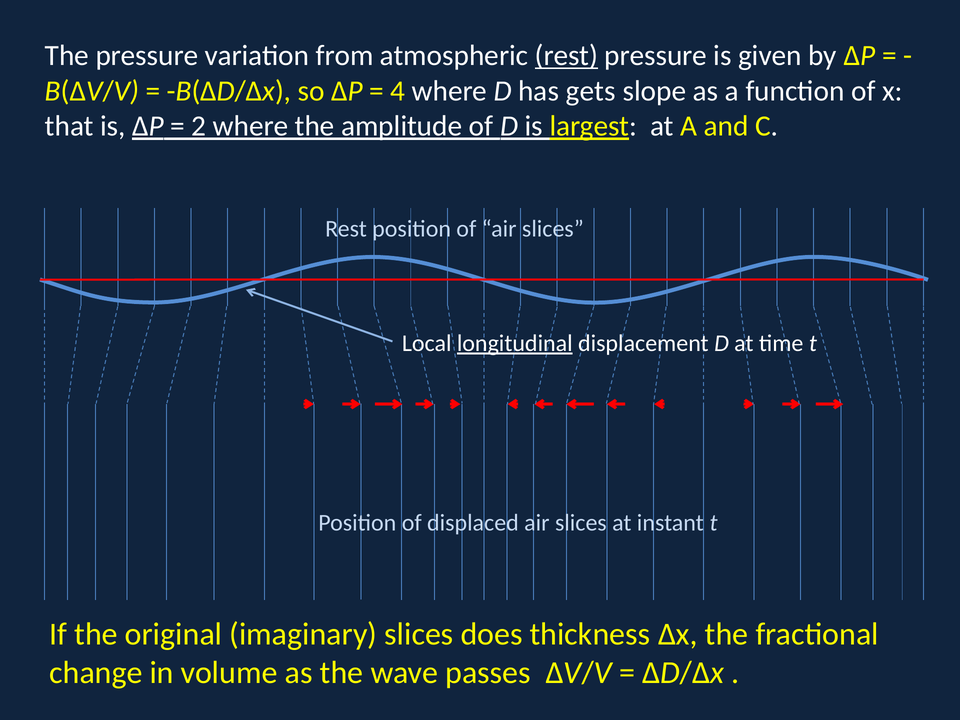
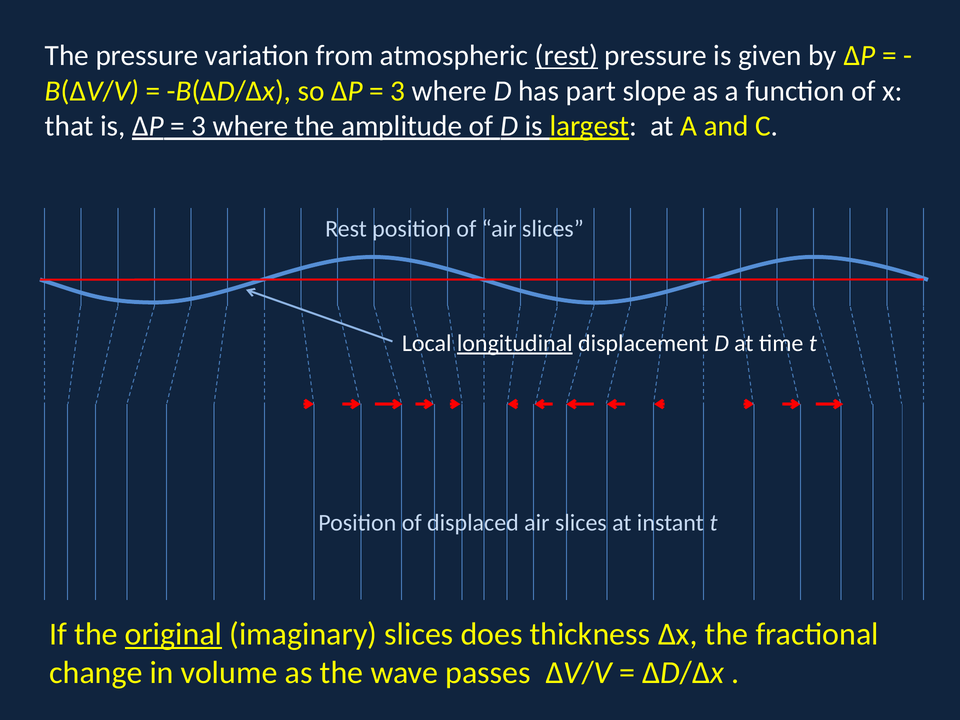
4 at (398, 91): 4 -> 3
gets: gets -> part
2 at (199, 126): 2 -> 3
original underline: none -> present
